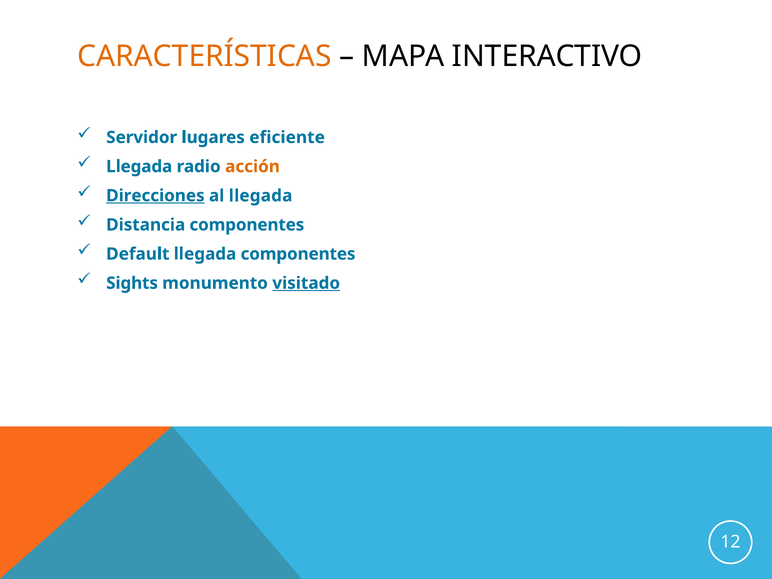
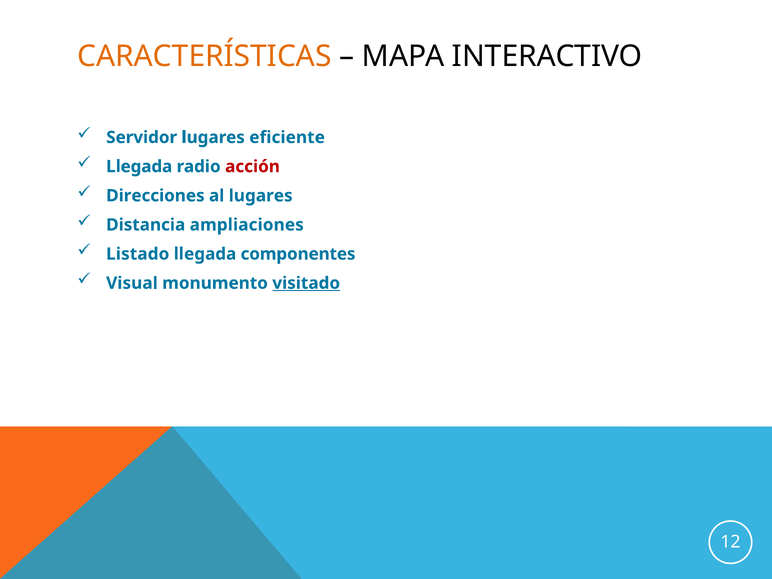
acción colour: orange -> red
Direcciones underline: present -> none
al llegada: llegada -> lugares
Distancia componentes: componentes -> ampliaciones
Default: Default -> Listado
Sights: Sights -> Visual
